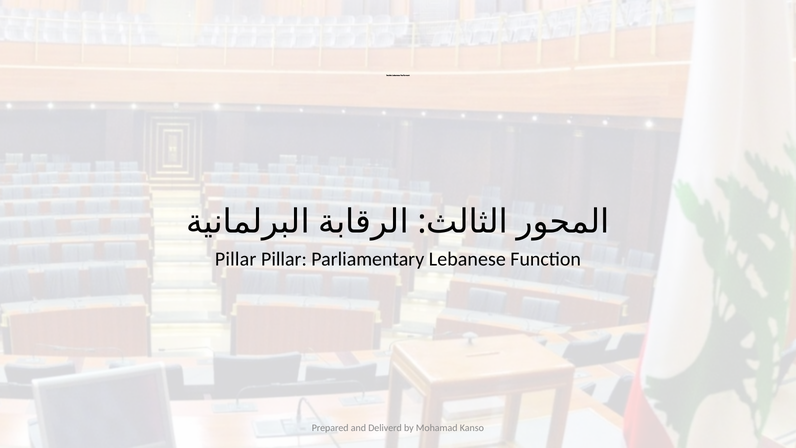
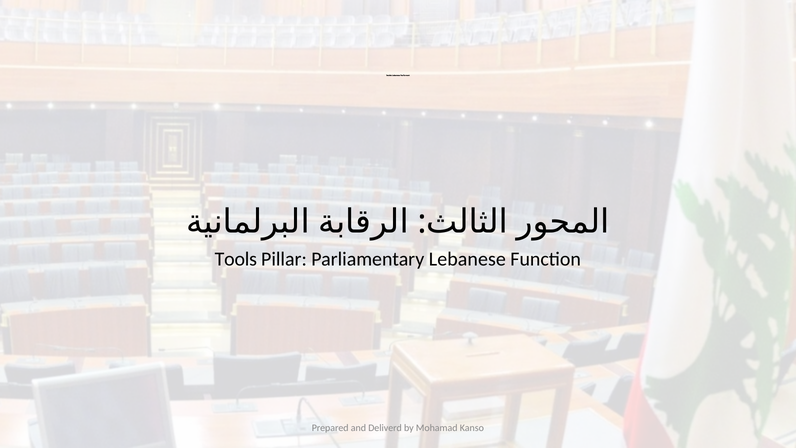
Pillar at (236, 259): Pillar -> Tools
